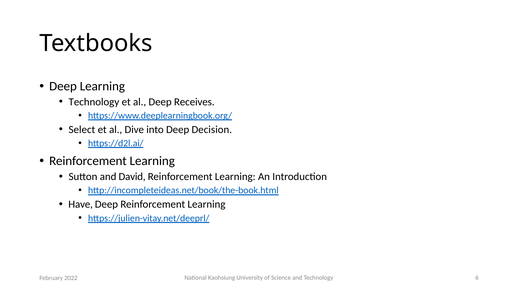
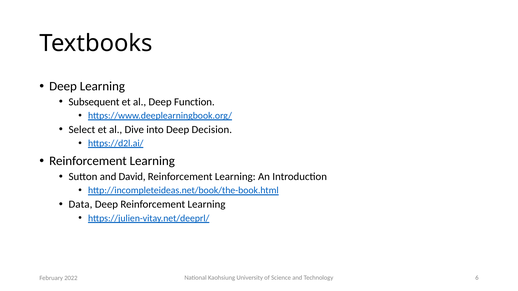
Technology at (94, 102): Technology -> Subsequent
Receives: Receives -> Function
Have: Have -> Data
